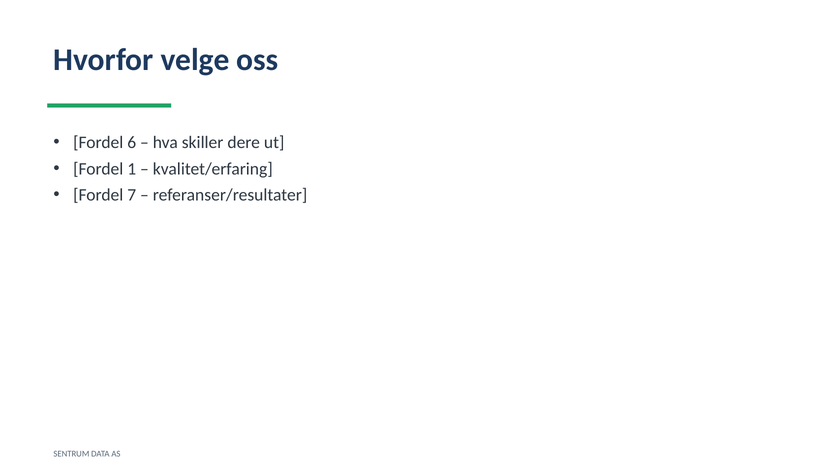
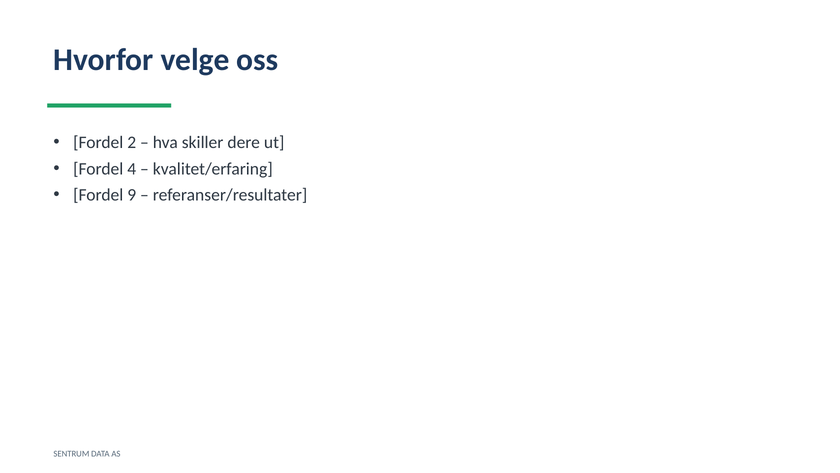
6: 6 -> 2
1: 1 -> 4
7: 7 -> 9
